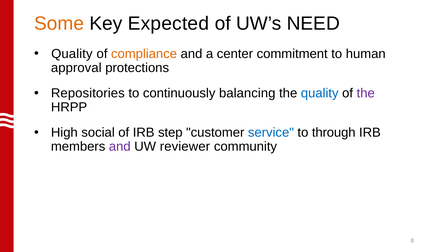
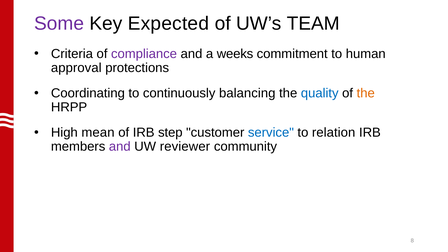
Some colour: orange -> purple
NEED: NEED -> TEAM
Quality at (72, 54): Quality -> Criteria
compliance colour: orange -> purple
center: center -> weeks
Repositories: Repositories -> Coordinating
the at (366, 93) colour: purple -> orange
social: social -> mean
through: through -> relation
